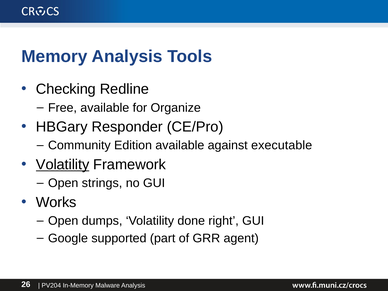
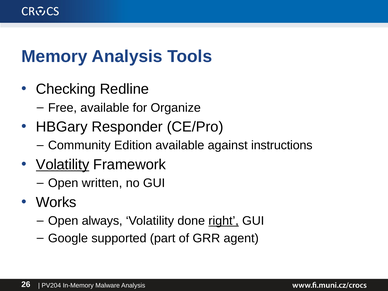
executable: executable -> instructions
strings: strings -> written
dumps: dumps -> always
right underline: none -> present
